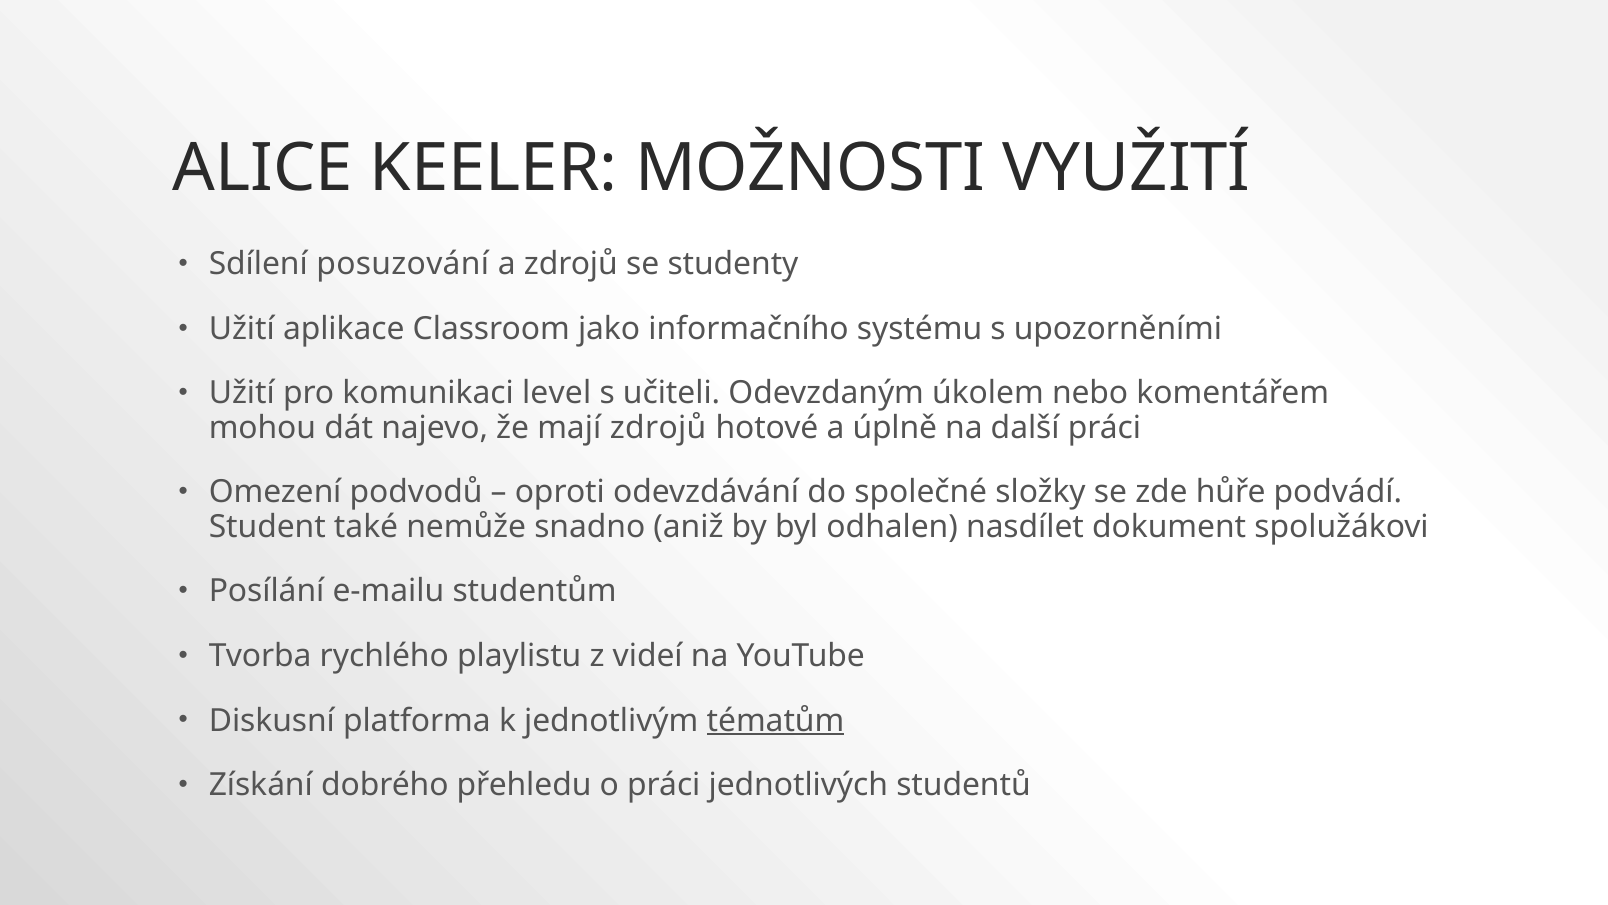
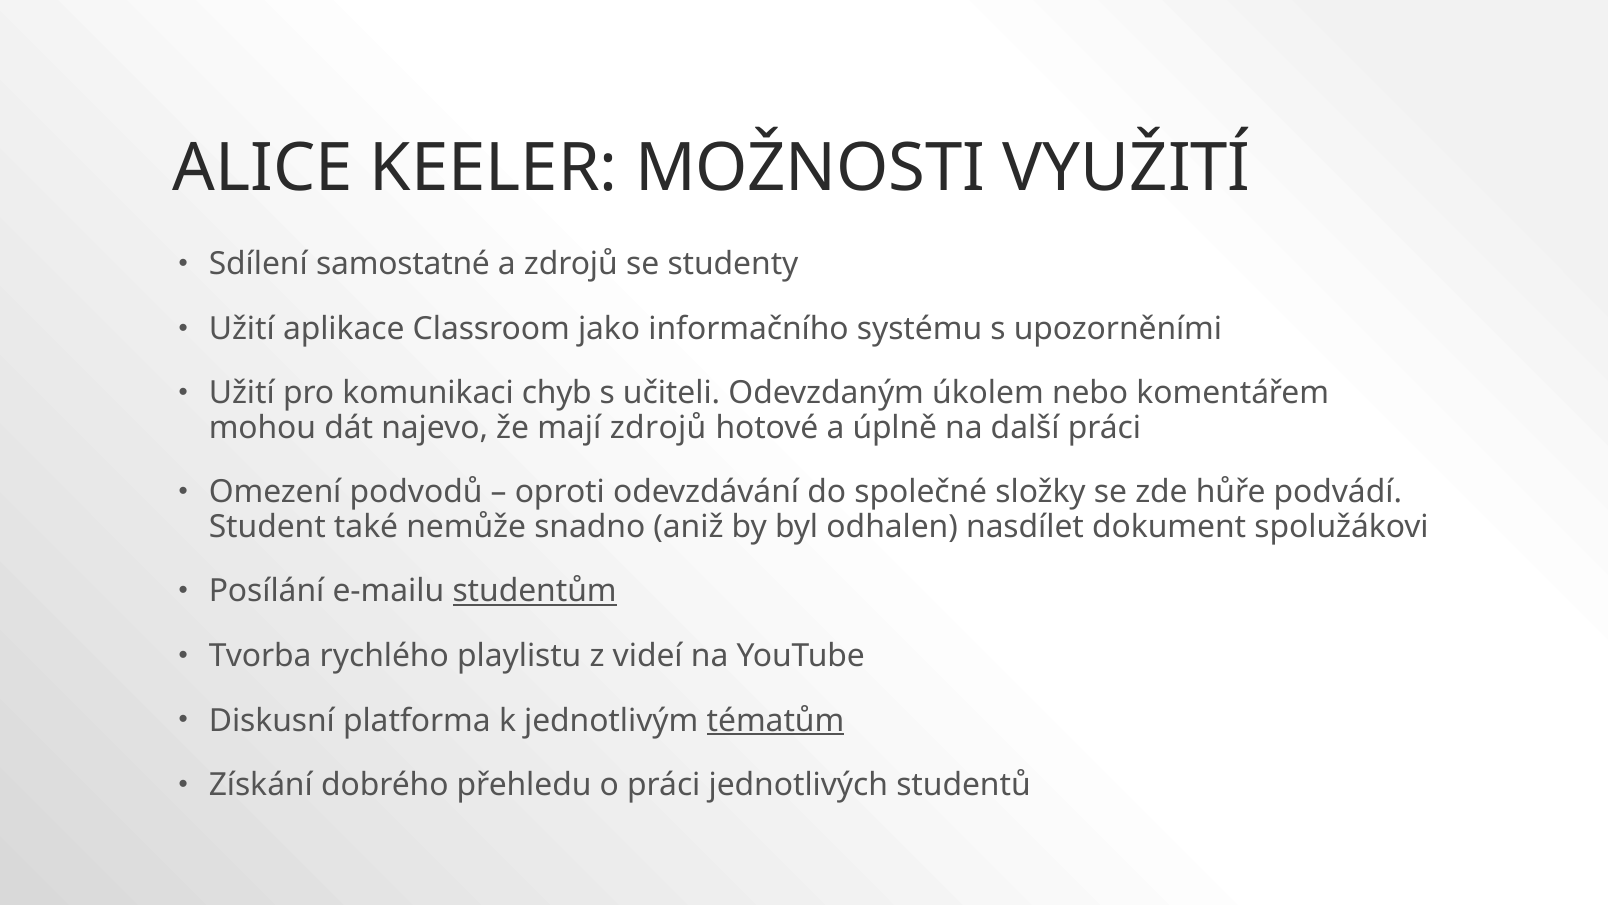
posuzování: posuzování -> samostatné
level: level -> chyb
studentům underline: none -> present
